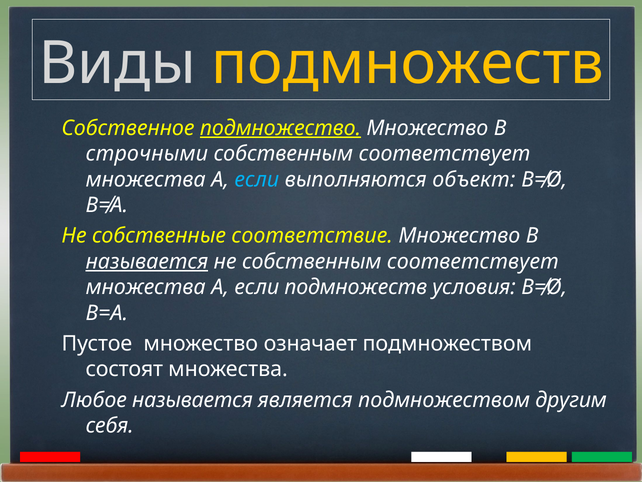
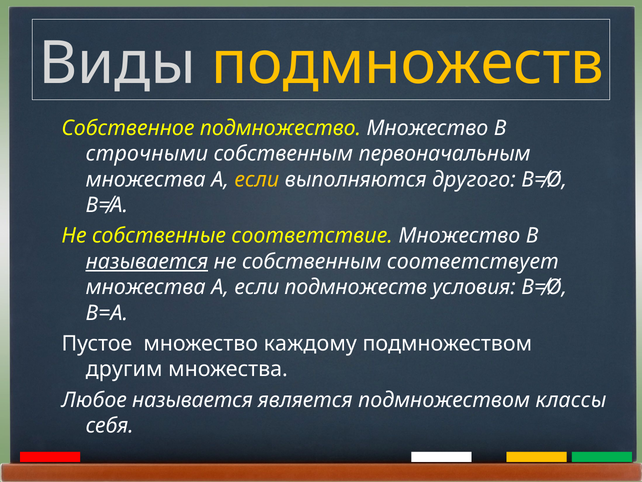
подмножество underline: present -> none
соответствует at (445, 154): соответствует -> первоначальным
если at (257, 179) colour: light blue -> yellow
объект: объект -> другого
означает: означает -> каждому
состоят: состоят -> другим
другим: другим -> классы
